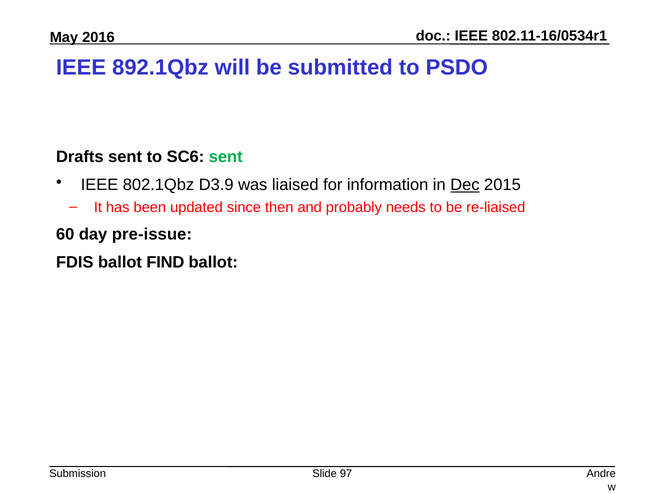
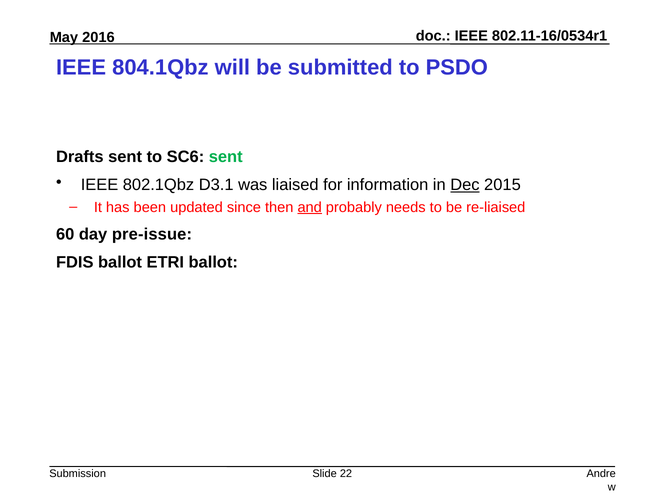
892.1Qbz: 892.1Qbz -> 804.1Qbz
D3.9: D3.9 -> D3.1
and underline: none -> present
FIND: FIND -> ETRI
97: 97 -> 22
